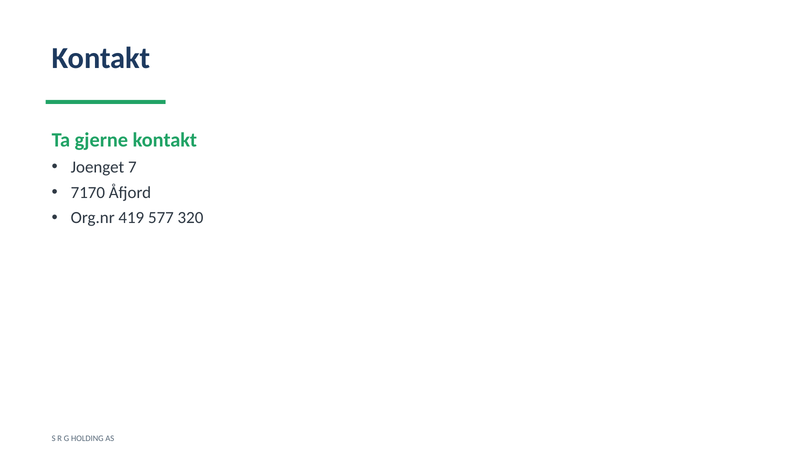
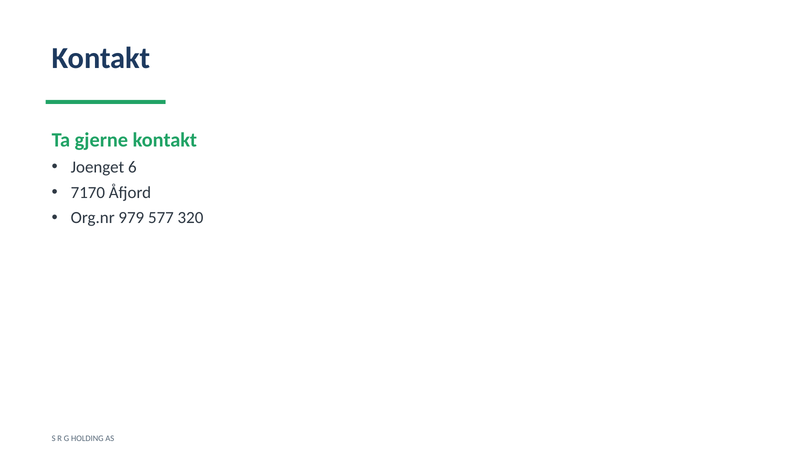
7: 7 -> 6
419: 419 -> 979
